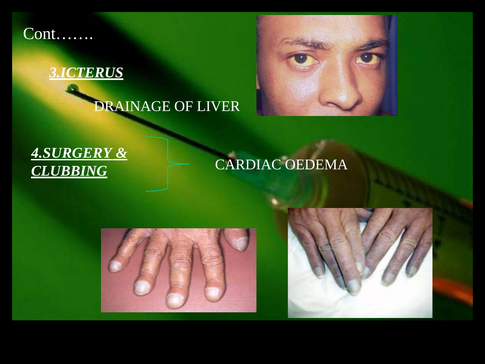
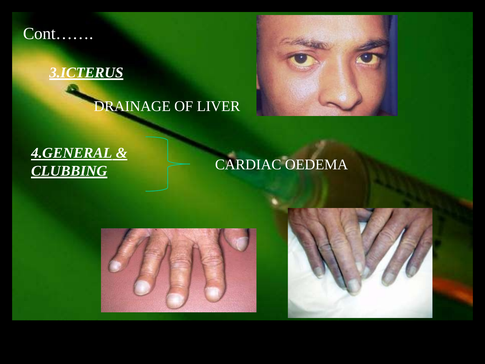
4.SURGERY: 4.SURGERY -> 4.GENERAL
